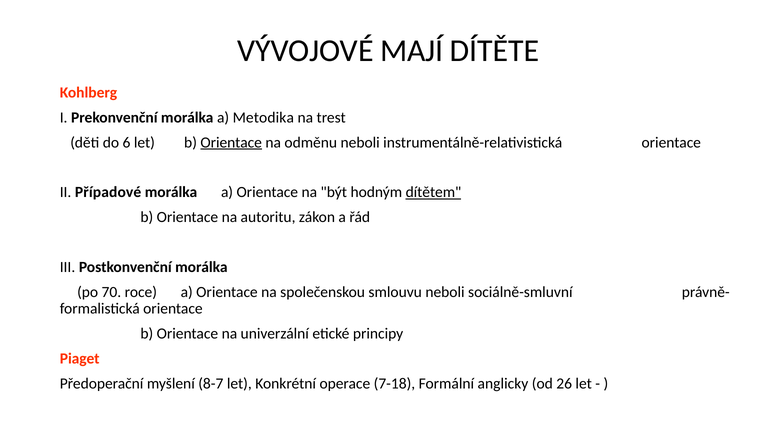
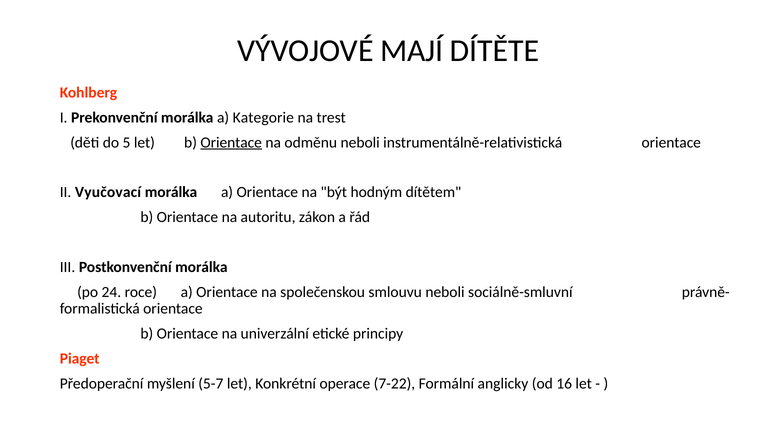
Metodika: Metodika -> Kategorie
6: 6 -> 5
Případové: Případové -> Vyučovací
dítětem underline: present -> none
70: 70 -> 24
8-7: 8-7 -> 5-7
7-18: 7-18 -> 7-22
26: 26 -> 16
